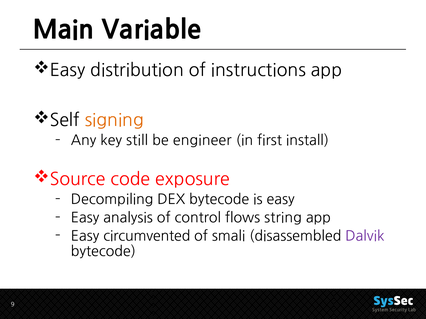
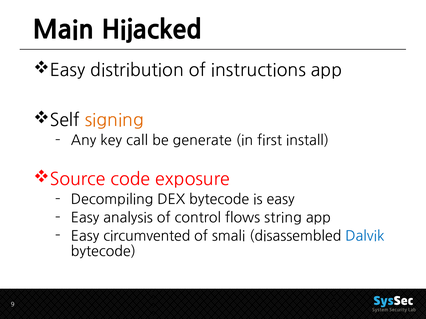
Variable: Variable -> Hijacked
still: still -> call
engineer: engineer -> generate
Dalvik colour: purple -> blue
